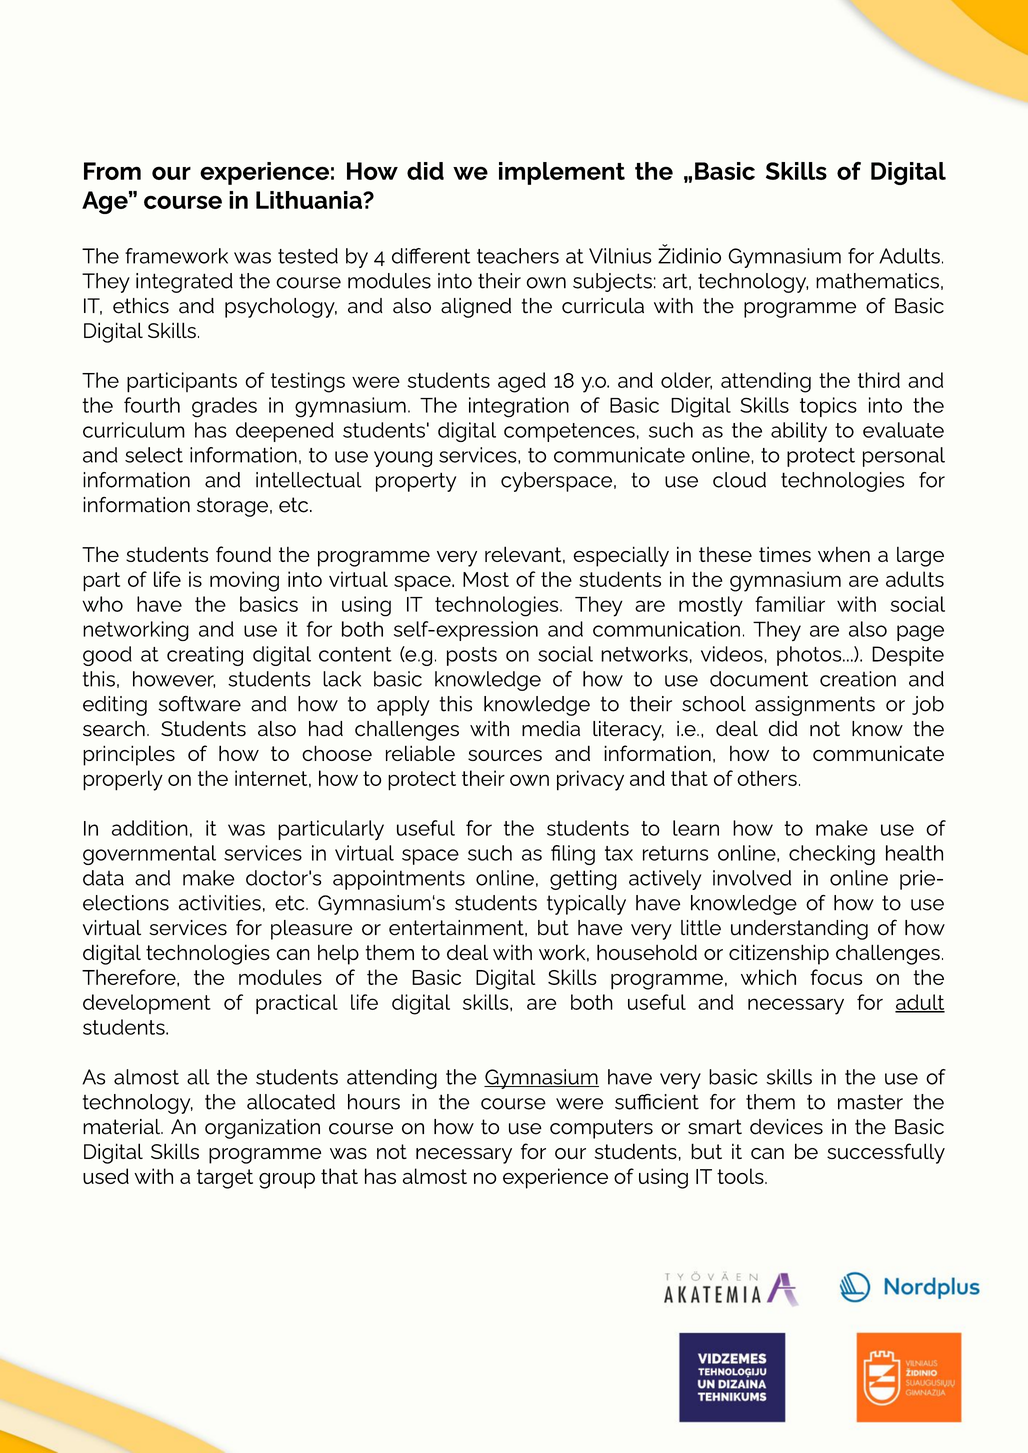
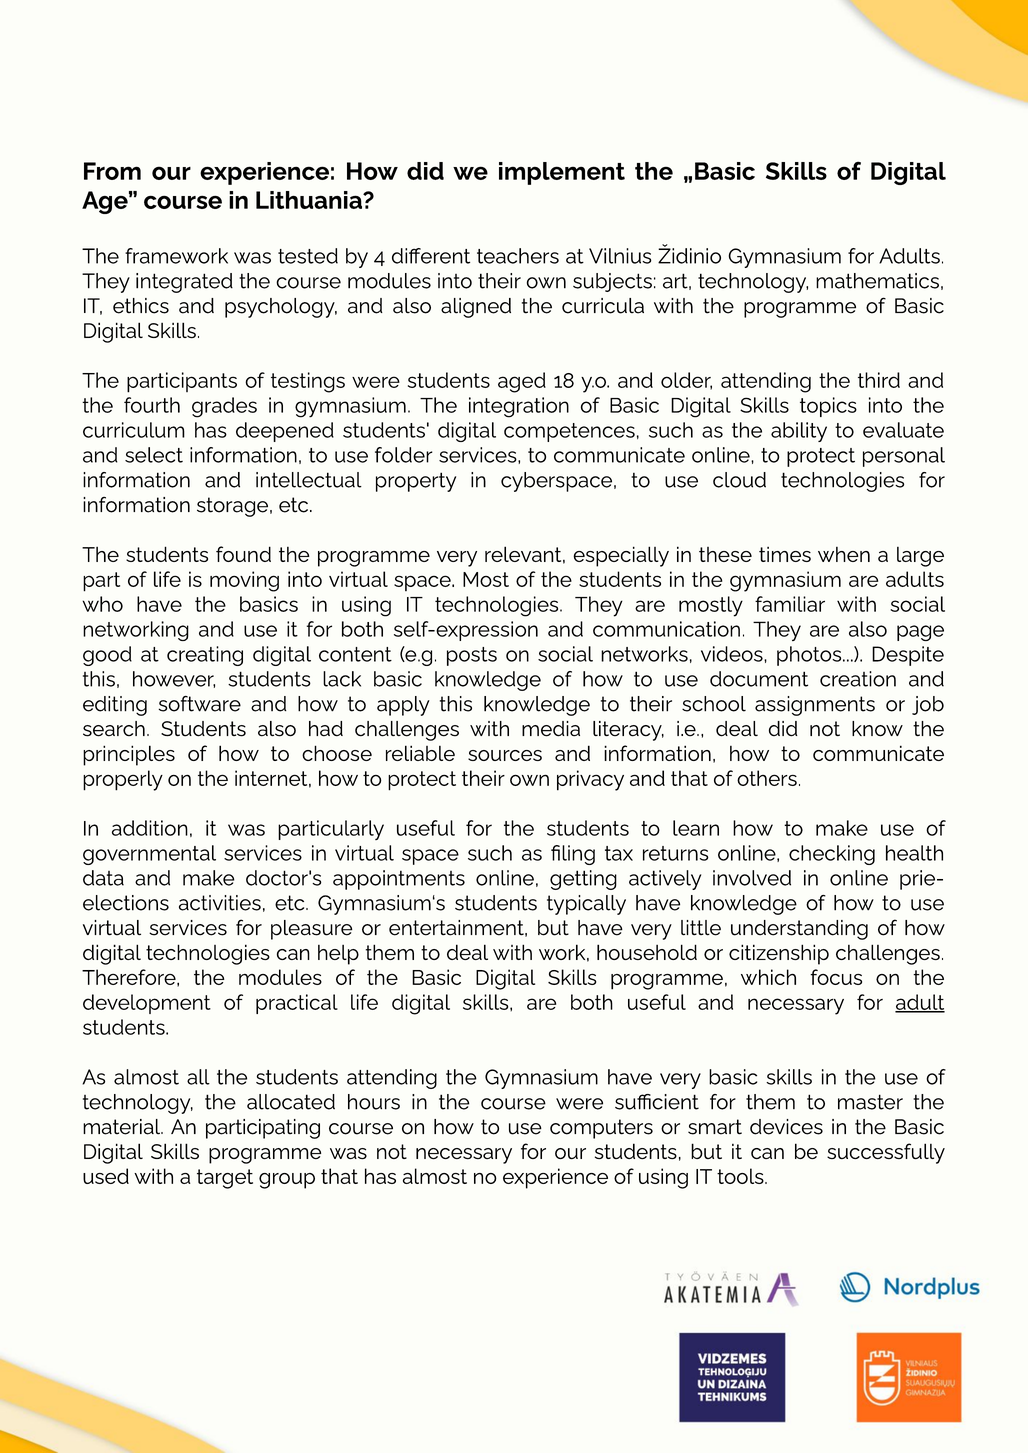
young: young -> folder
Gymnasium at (542, 1078) underline: present -> none
organization: organization -> participating
